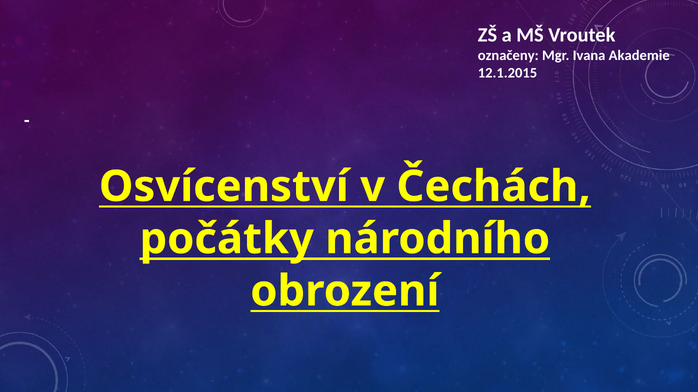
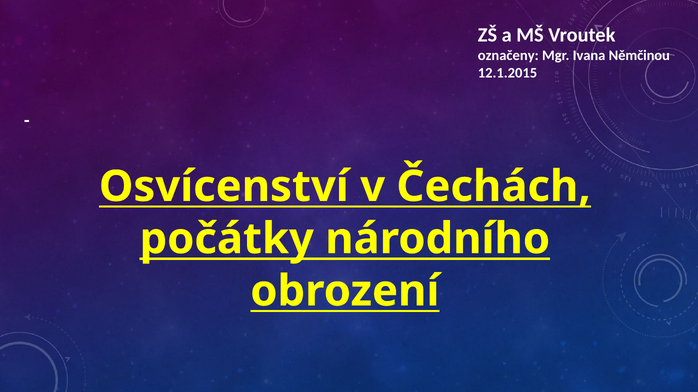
Akademie: Akademie -> Němčinou
